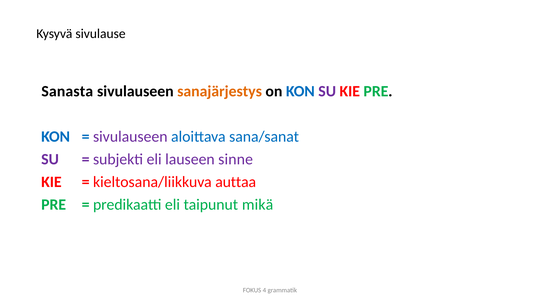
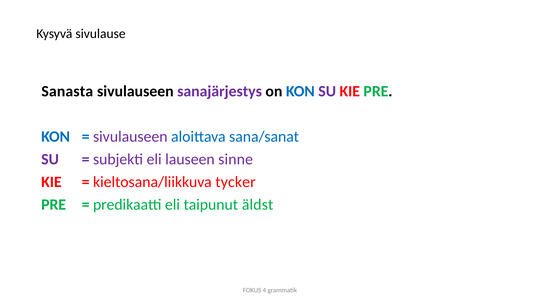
sanajärjestys colour: orange -> purple
auttaa: auttaa -> tycker
mikä: mikä -> äldst
